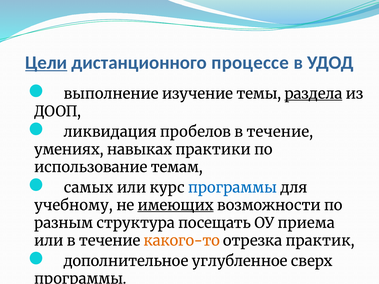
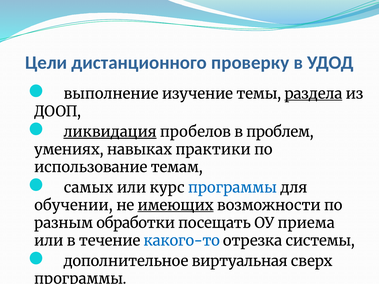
Цели underline: present -> none
процессе: процессе -> проверку
ликвидация underline: none -> present
пробелов в течение: течение -> проблем
учебному: учебному -> обучении
структура: структура -> обработки
какого-то colour: orange -> blue
практик: практик -> системы
углубленное: углубленное -> виртуальная
